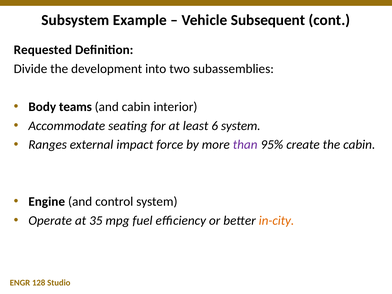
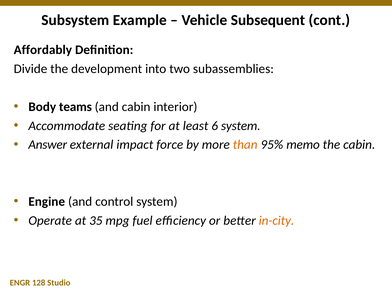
Requested: Requested -> Affordably
Ranges: Ranges -> Answer
than colour: purple -> orange
create: create -> memo
